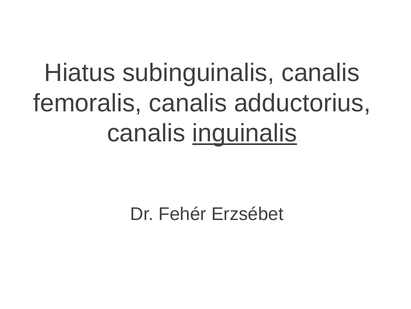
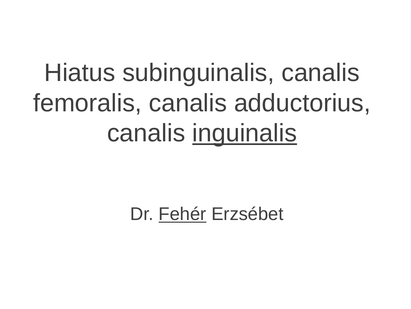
Fehér underline: none -> present
